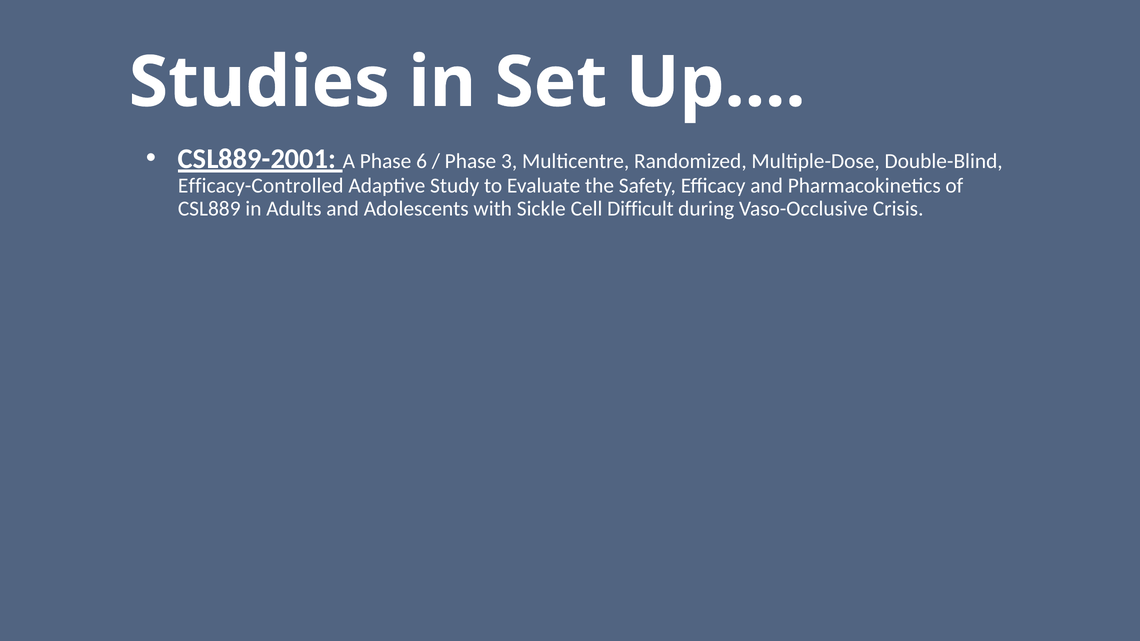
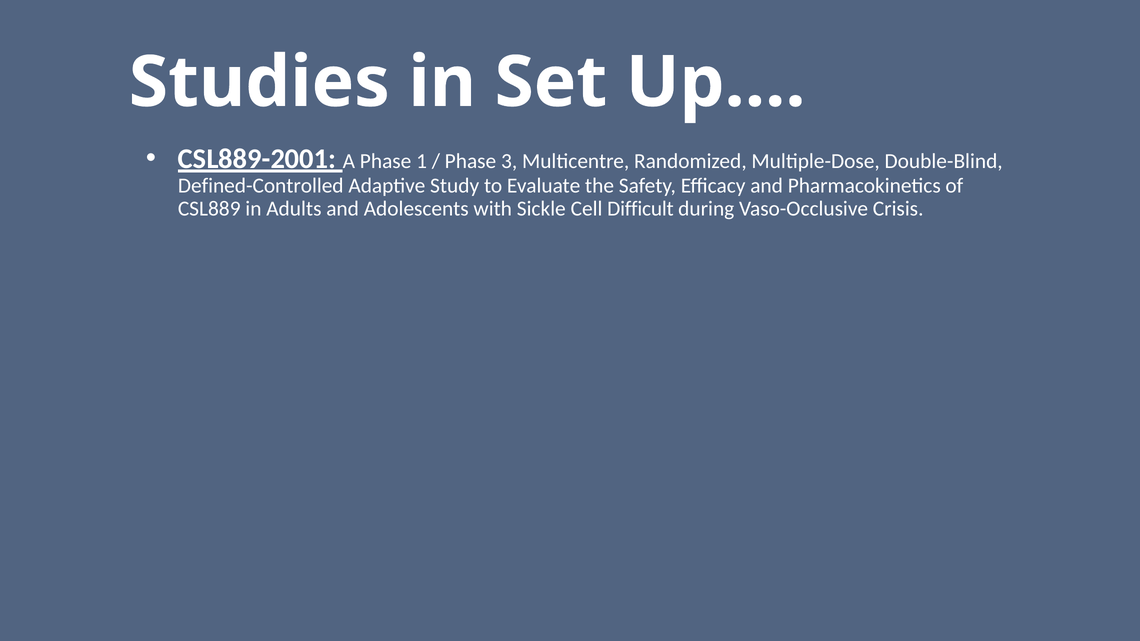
6: 6 -> 1
Efficacy-Controlled: Efficacy-Controlled -> Defined-Controlled
